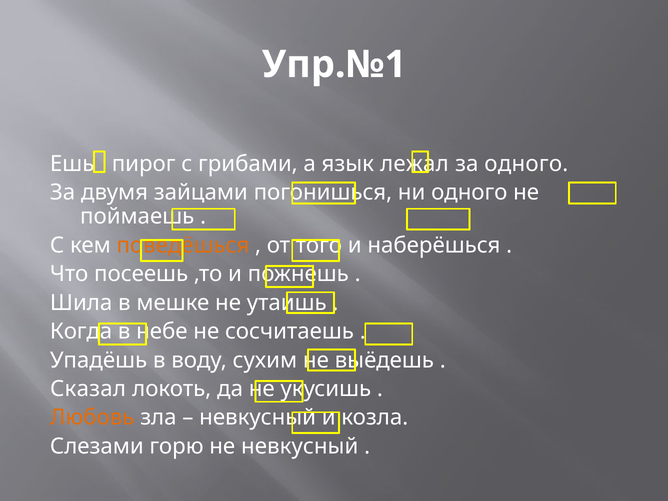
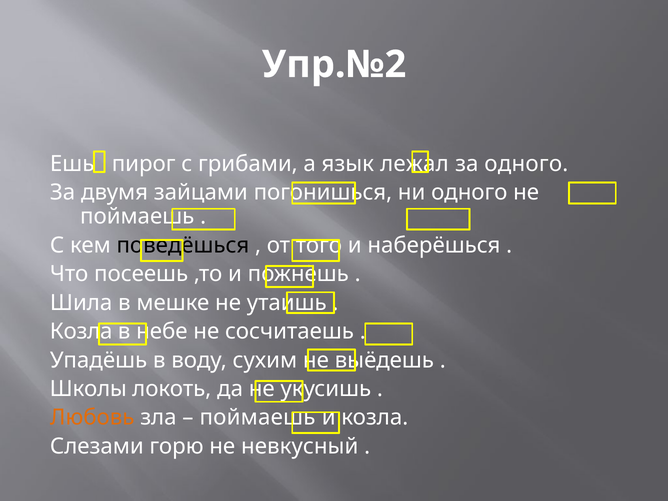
Упр.№1: Упр.№1 -> Упр.№2
поведёшься colour: orange -> black
Когда at (81, 331): Когда -> Козла
Сказал: Сказал -> Школы
невкусный at (258, 418): невкусный -> поймаешь
